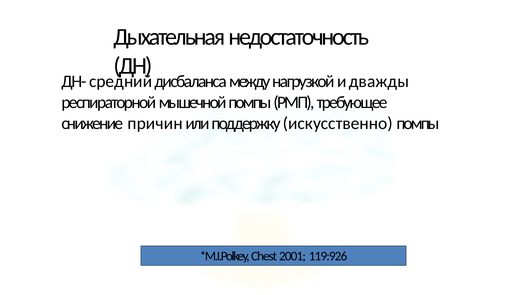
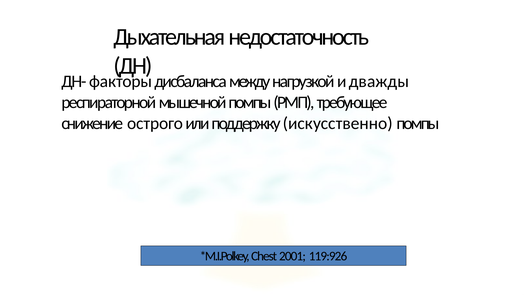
средний: средний -> факторы
причин: причин -> острого
